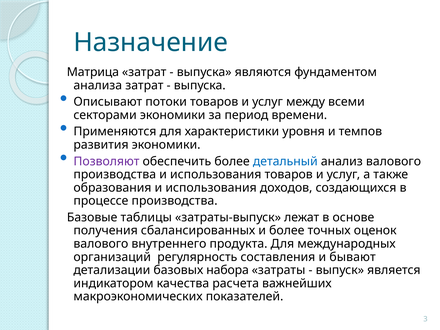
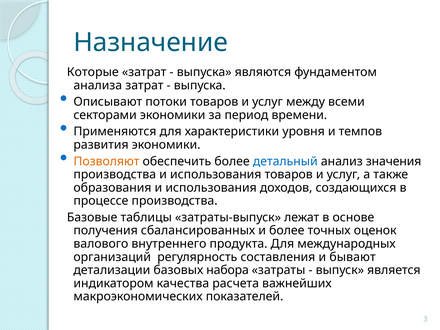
Матрица: Матрица -> Которые
Позволяют colour: purple -> orange
анализ валового: валового -> значения
